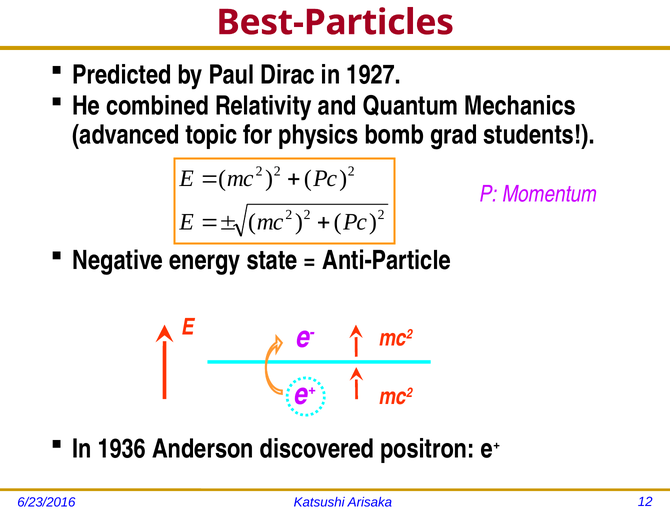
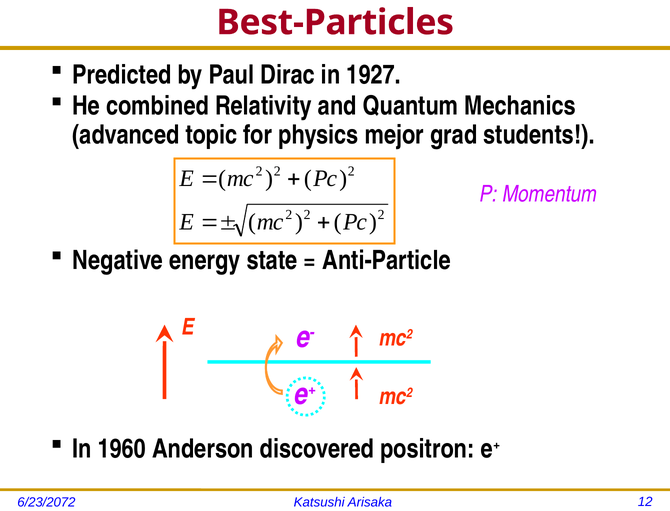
bomb: bomb -> mejor
1936: 1936 -> 1960
6/23/2016: 6/23/2016 -> 6/23/2072
